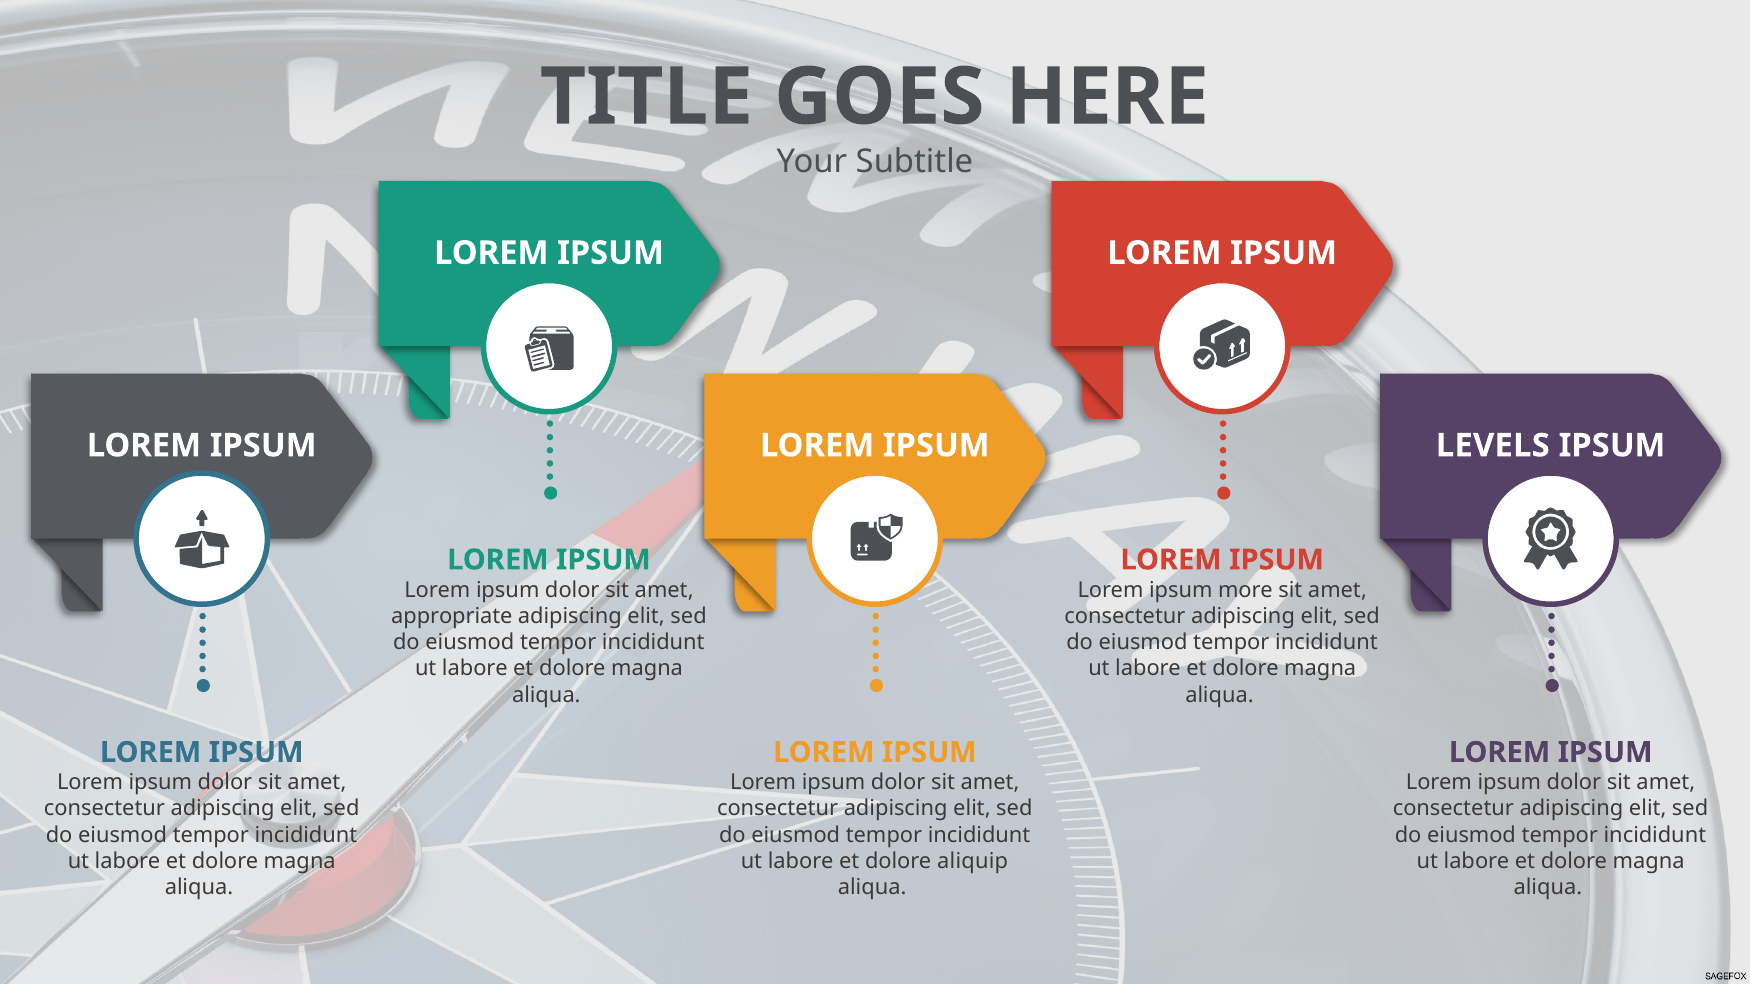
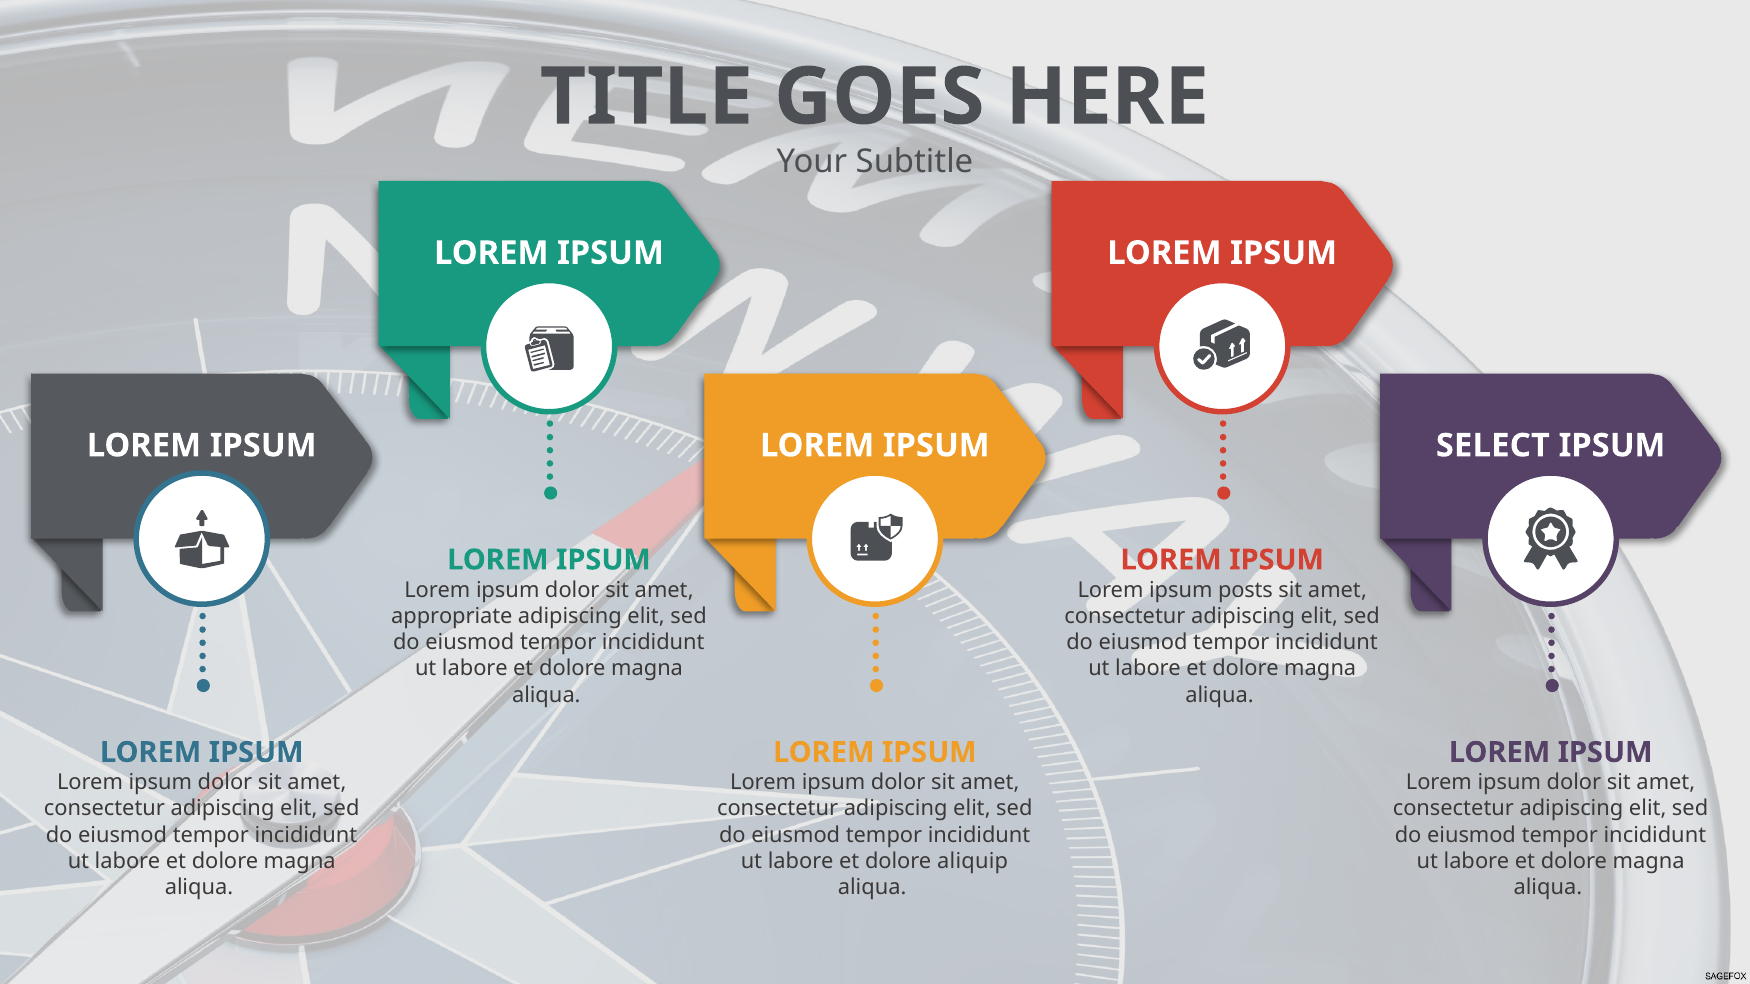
LEVELS: LEVELS -> SELECT
more: more -> posts
